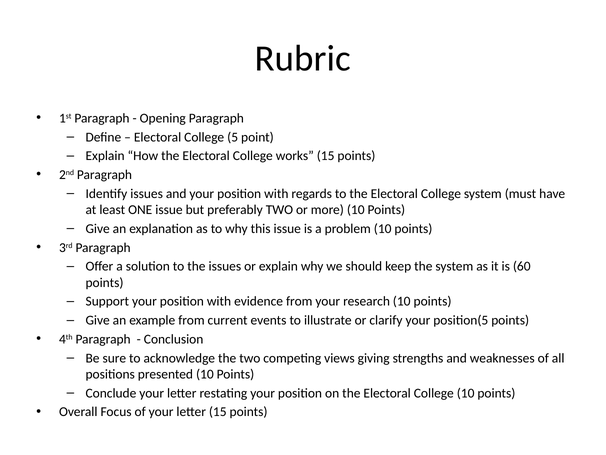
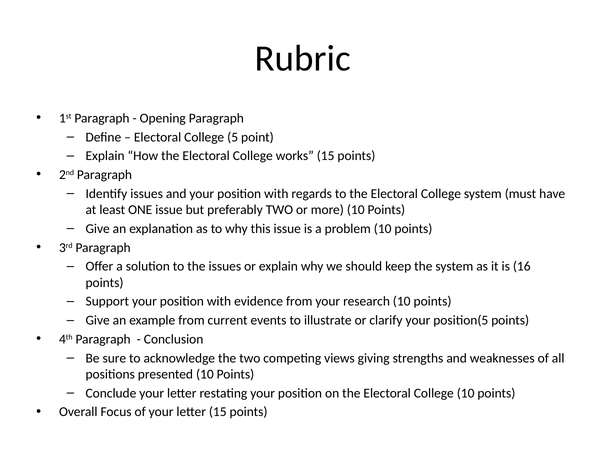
60: 60 -> 16
